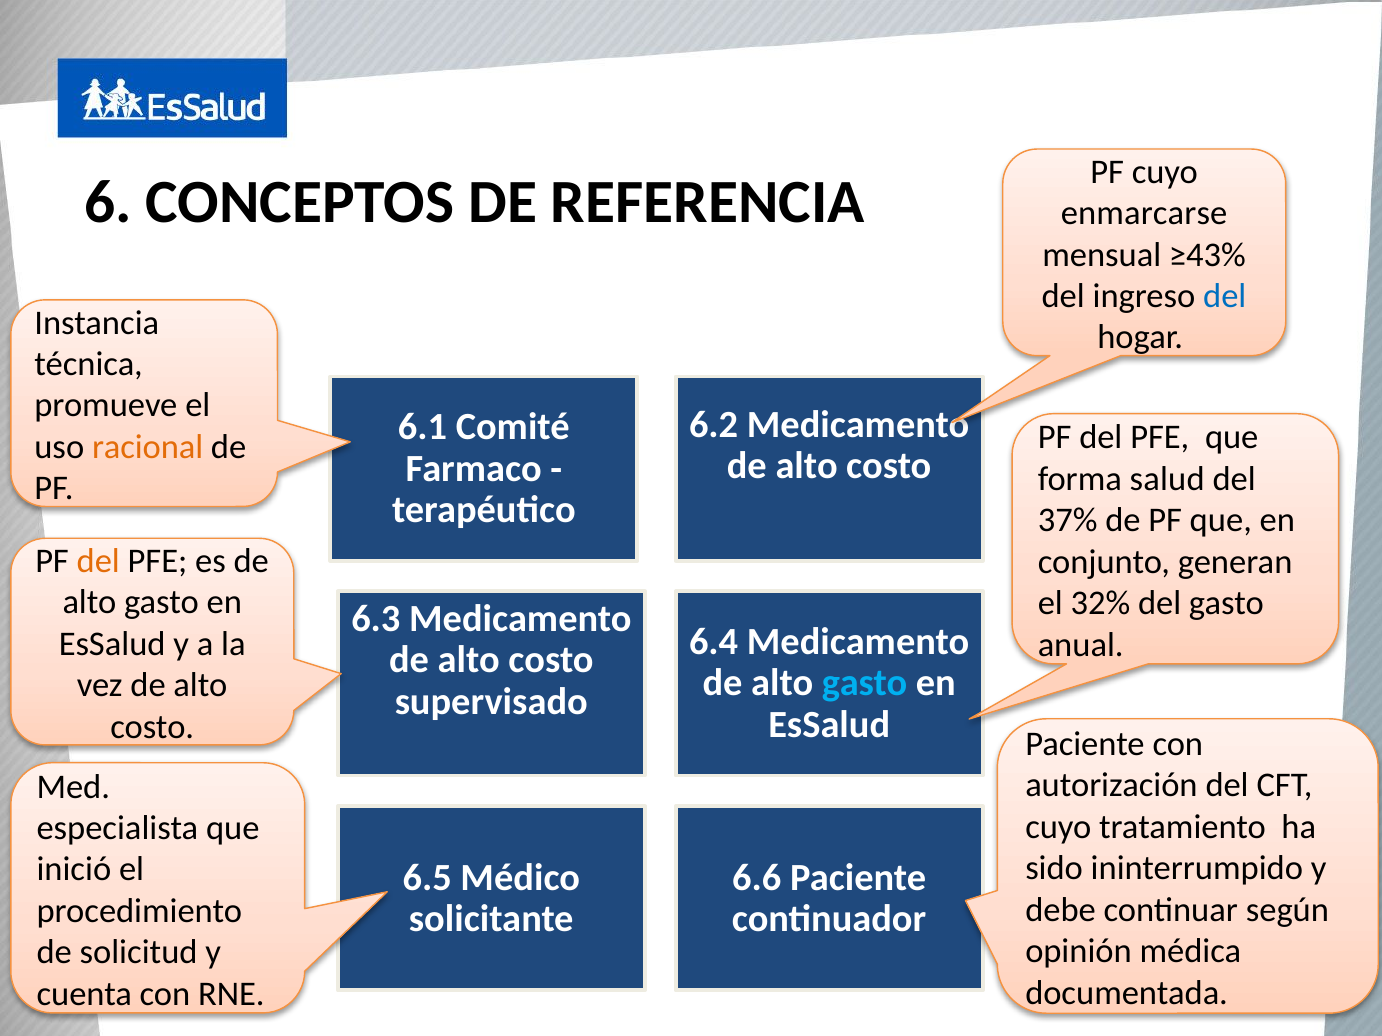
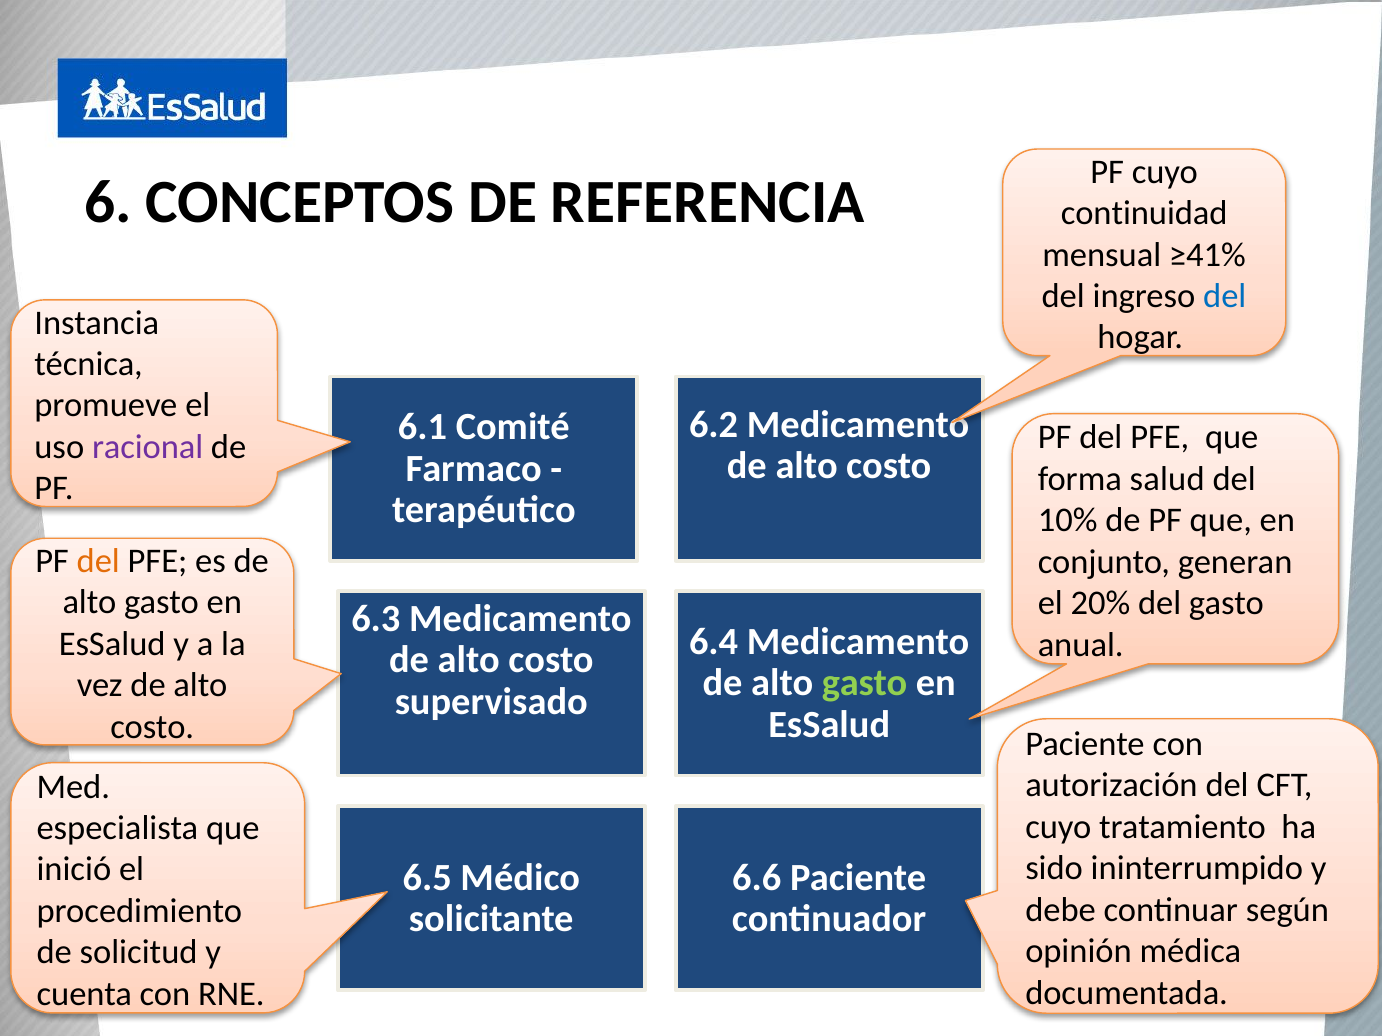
enmarcarse: enmarcarse -> continuidad
≥43%: ≥43% -> ≥41%
racional colour: orange -> purple
37%: 37% -> 10%
32%: 32% -> 20%
gasto at (865, 684) colour: light blue -> light green
